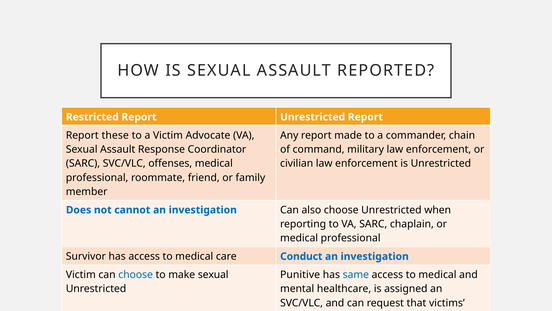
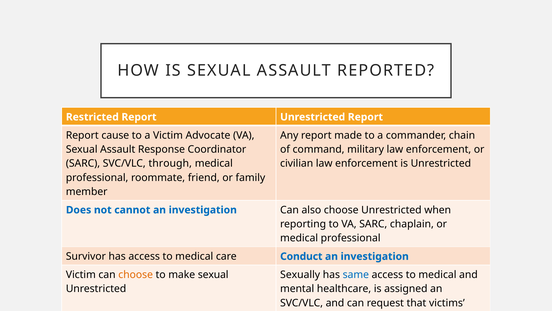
these: these -> cause
offenses: offenses -> through
choose at (136, 274) colour: blue -> orange
Punitive: Punitive -> Sexually
